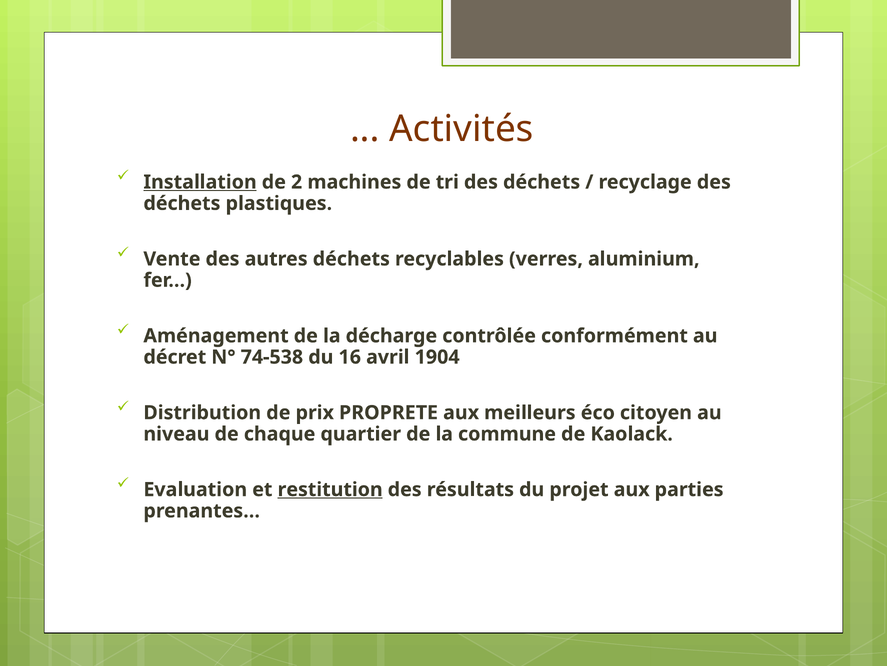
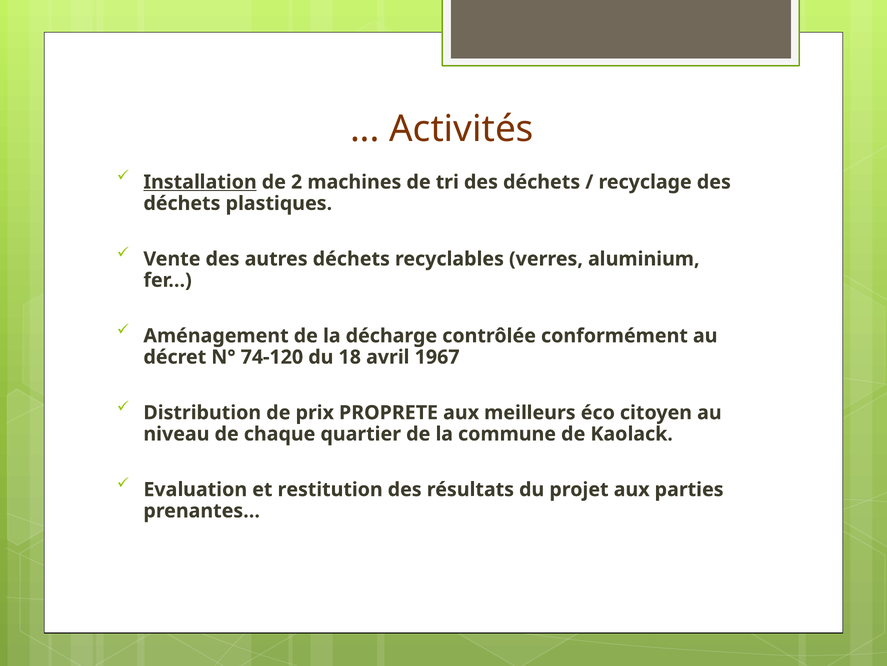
74-538: 74-538 -> 74-120
16: 16 -> 18
1904: 1904 -> 1967
restitution underline: present -> none
